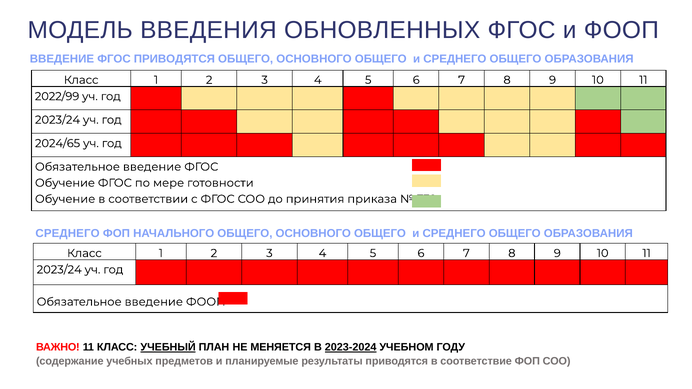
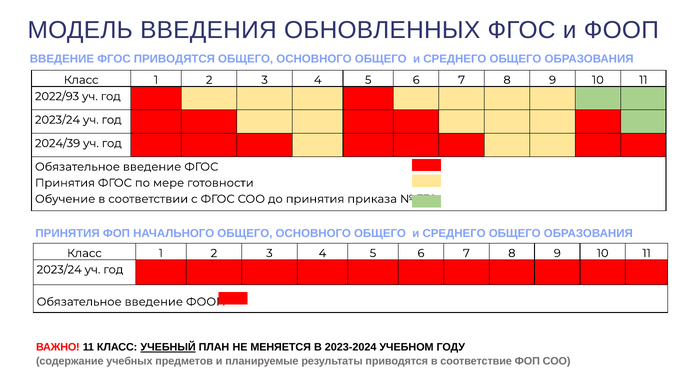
2022/99: 2022/99 -> 2022/93
2024/65: 2024/65 -> 2024/39
Обучение at (65, 183): Обучение -> Принятия
СРЕДНЕГО at (68, 234): СРЕДНЕГО -> ПРИНЯТИЯ
2023-2024 underline: present -> none
